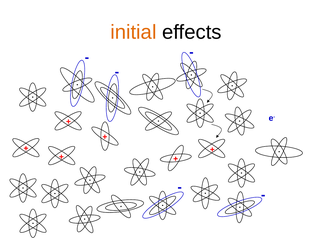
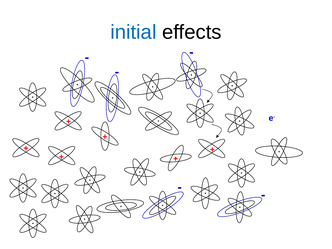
initial colour: orange -> blue
